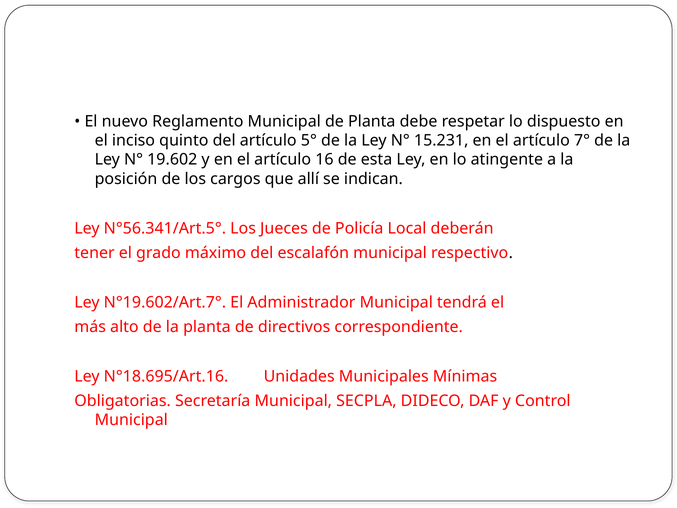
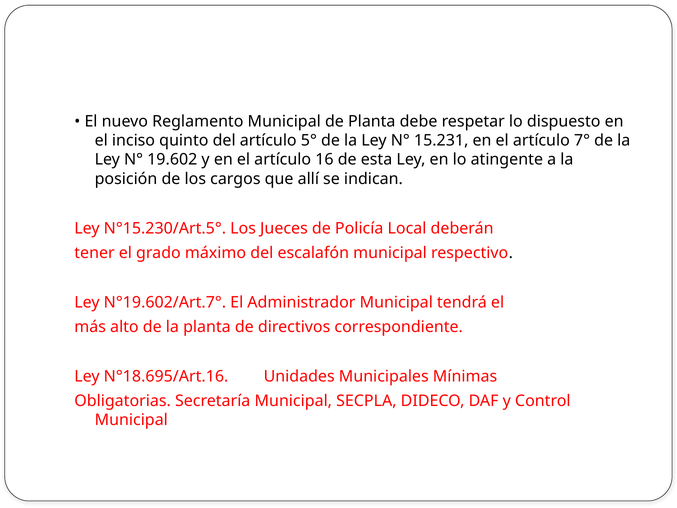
N°56.341/Art.5°: N°56.341/Art.5° -> N°15.230/Art.5°
